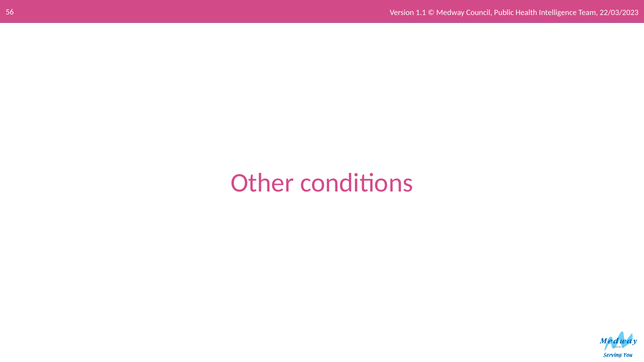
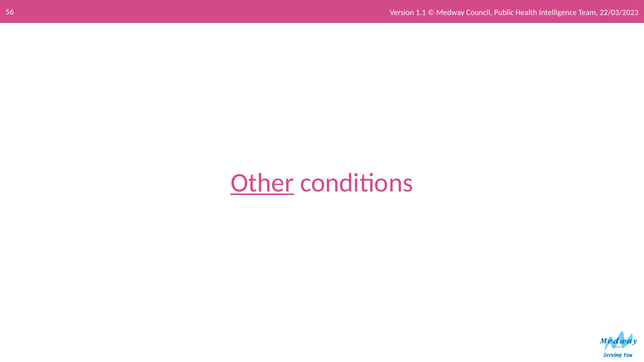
Other underline: none -> present
